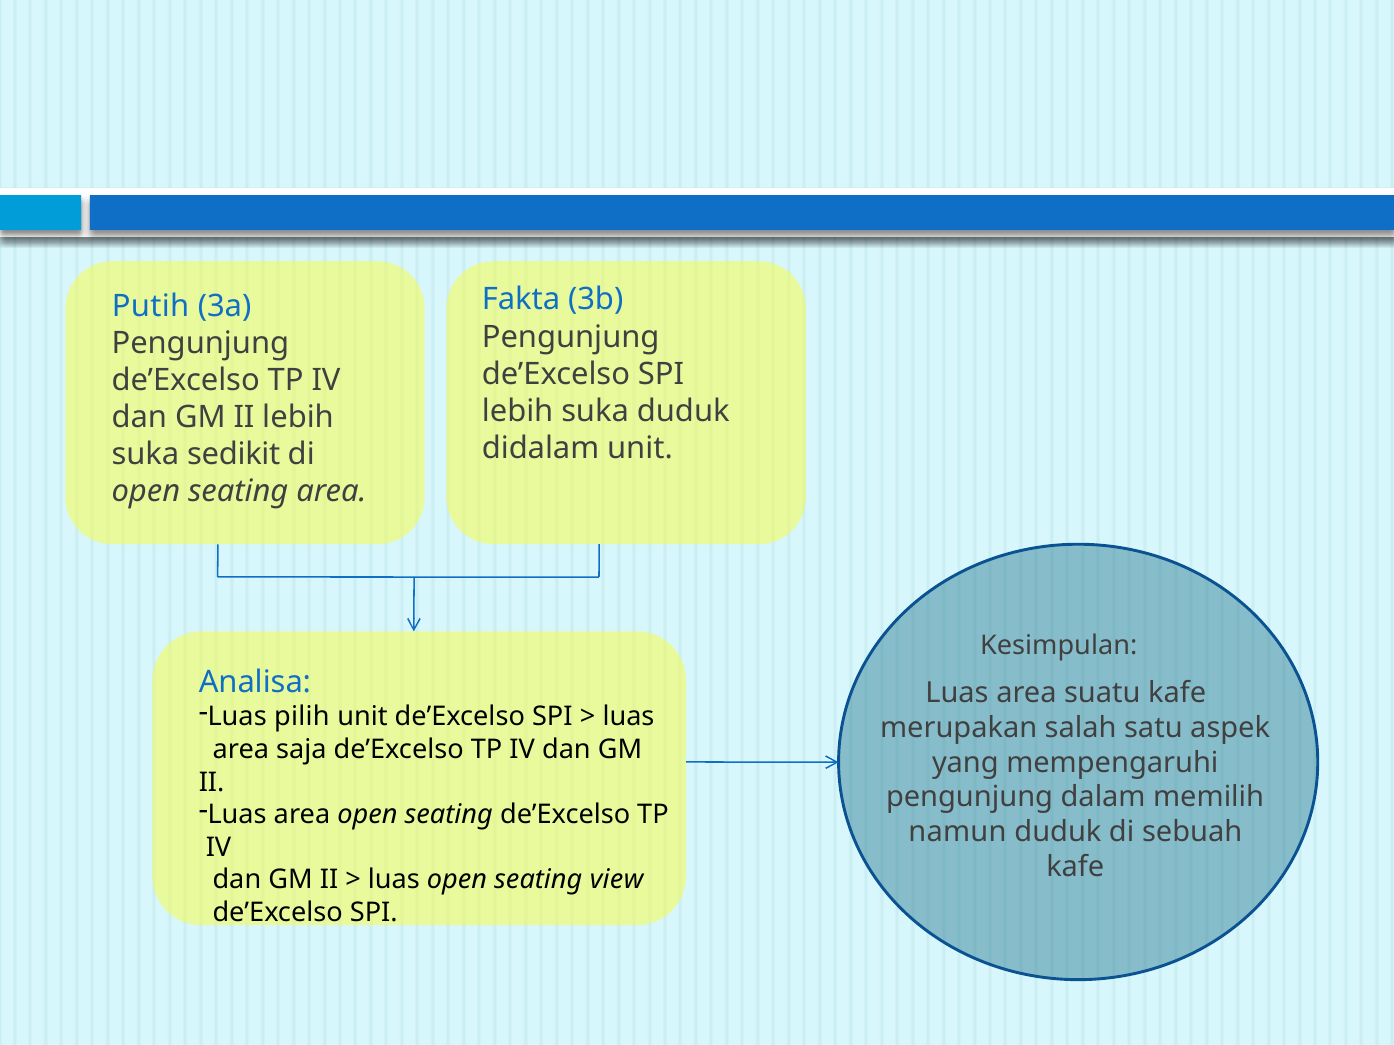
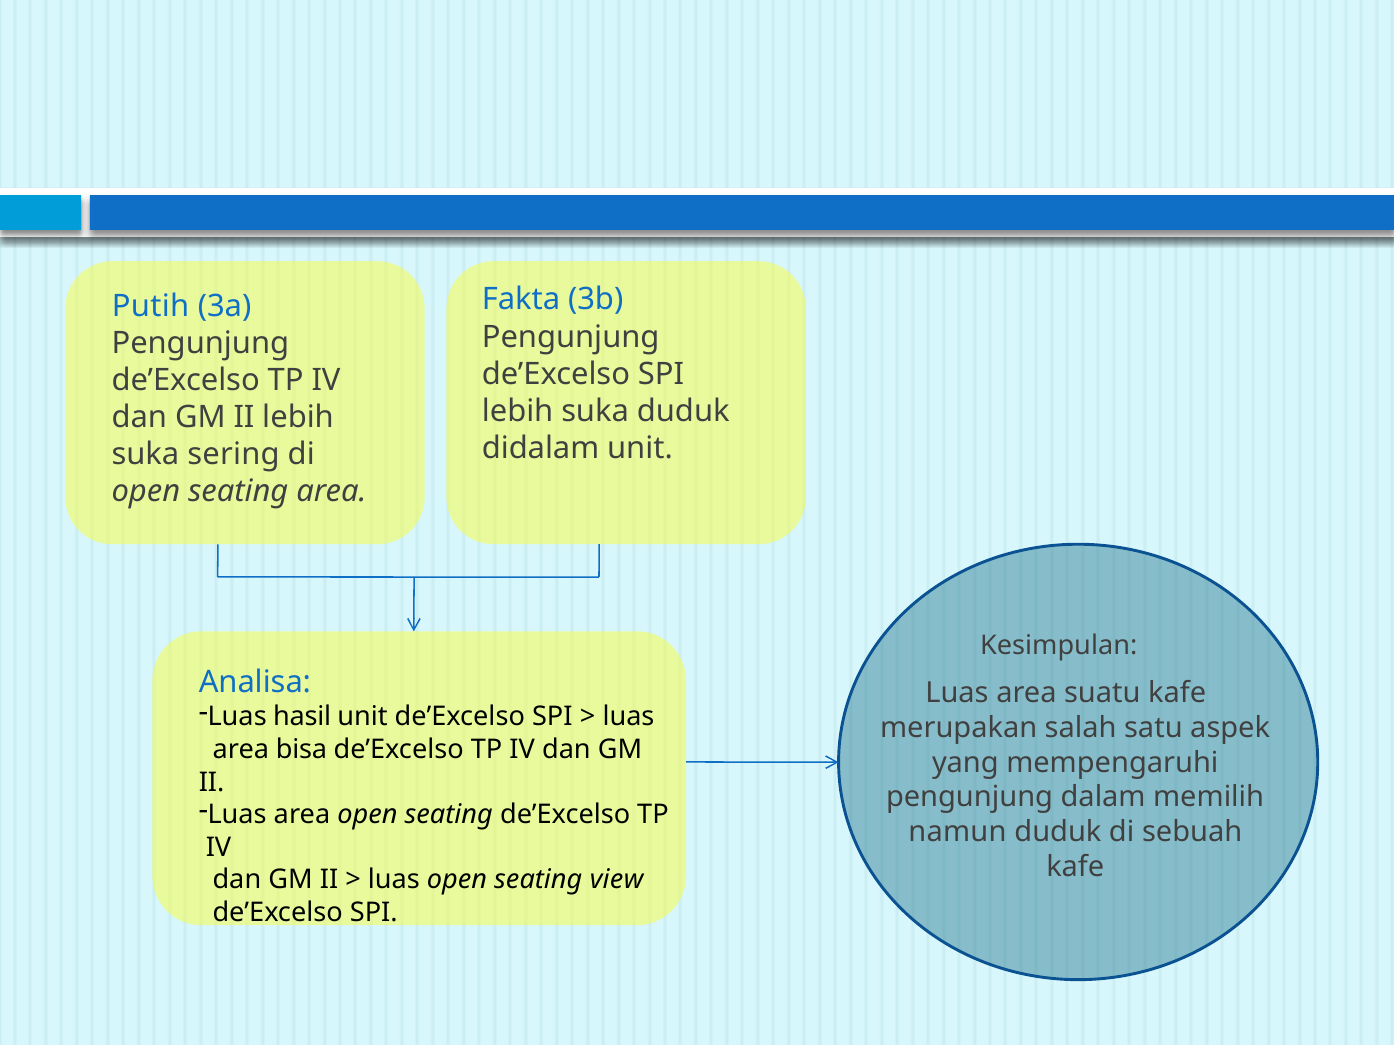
sedikit: sedikit -> sering
pilih: pilih -> hasil
saja: saja -> bisa
